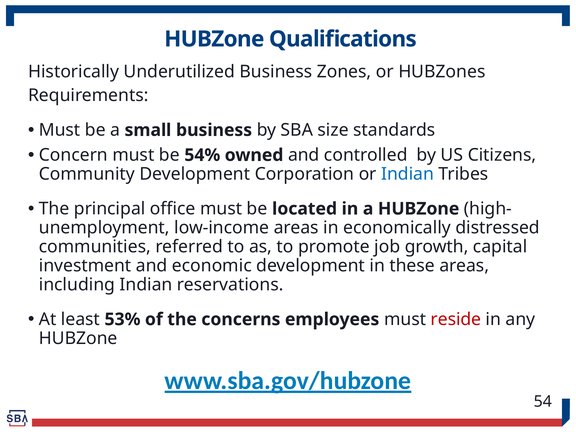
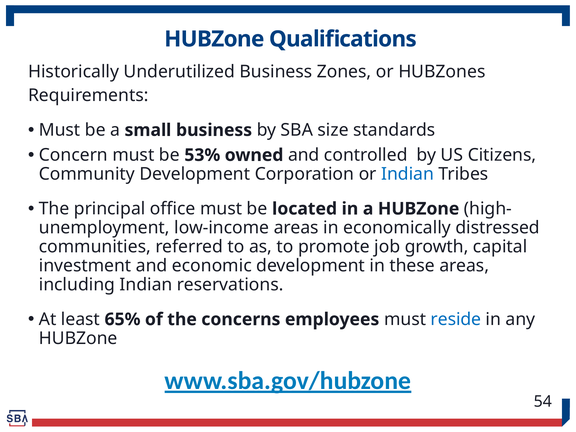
54%: 54% -> 53%
53%: 53% -> 65%
reside colour: red -> blue
